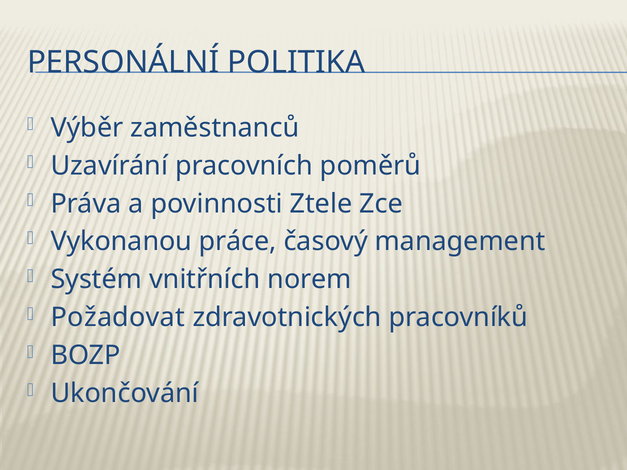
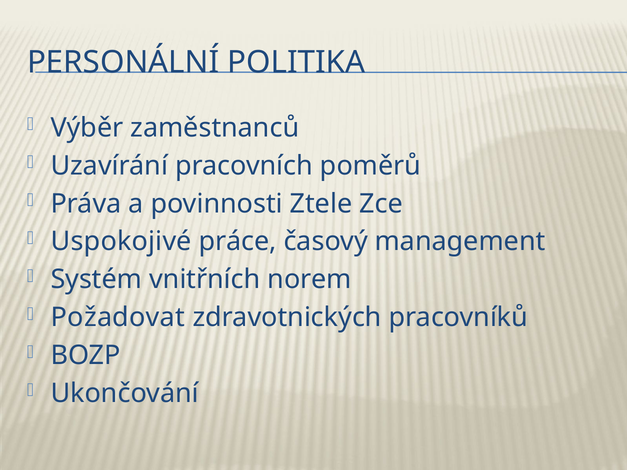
Vykonanou: Vykonanou -> Uspokojivé
